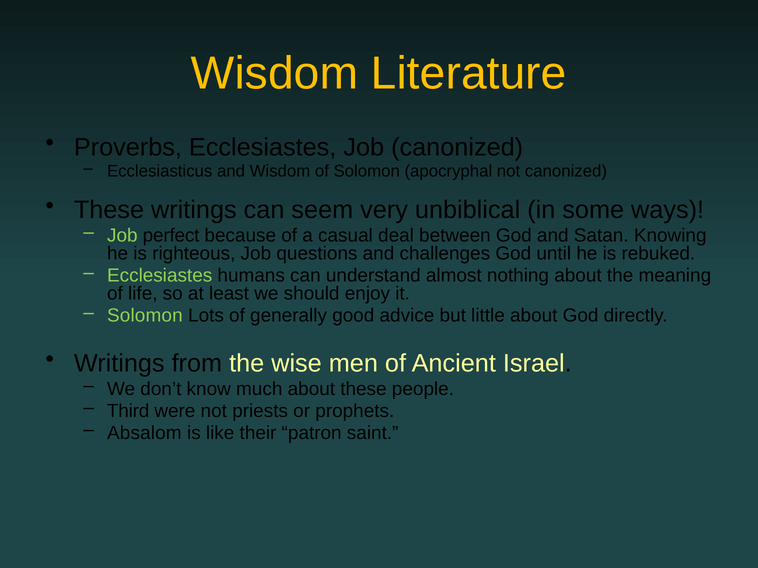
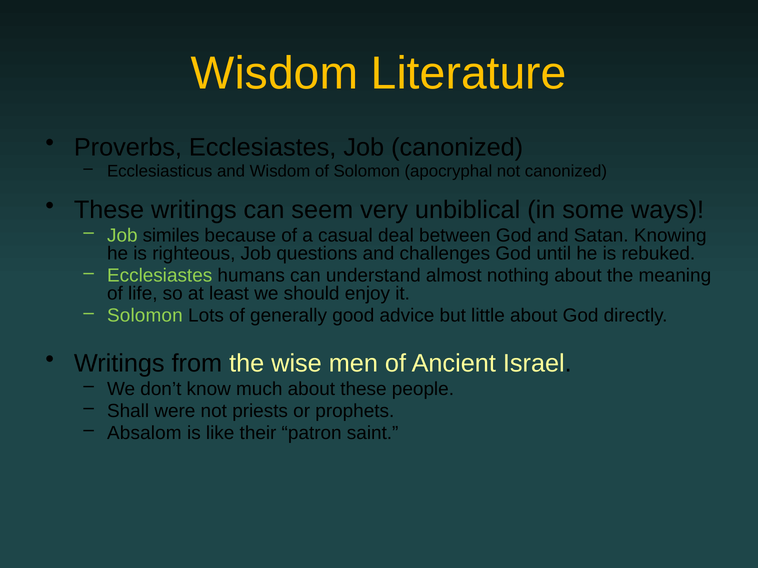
perfect: perfect -> similes
Third: Third -> Shall
